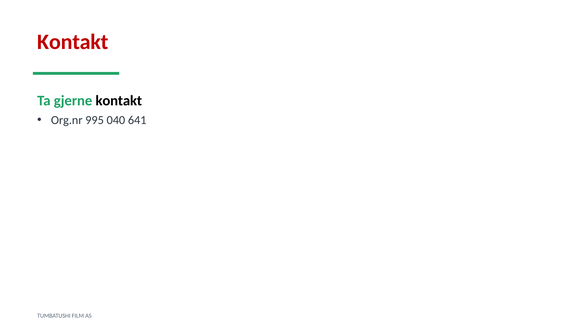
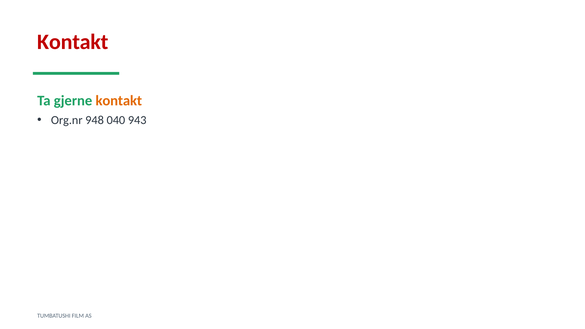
kontakt at (119, 101) colour: black -> orange
995: 995 -> 948
641: 641 -> 943
